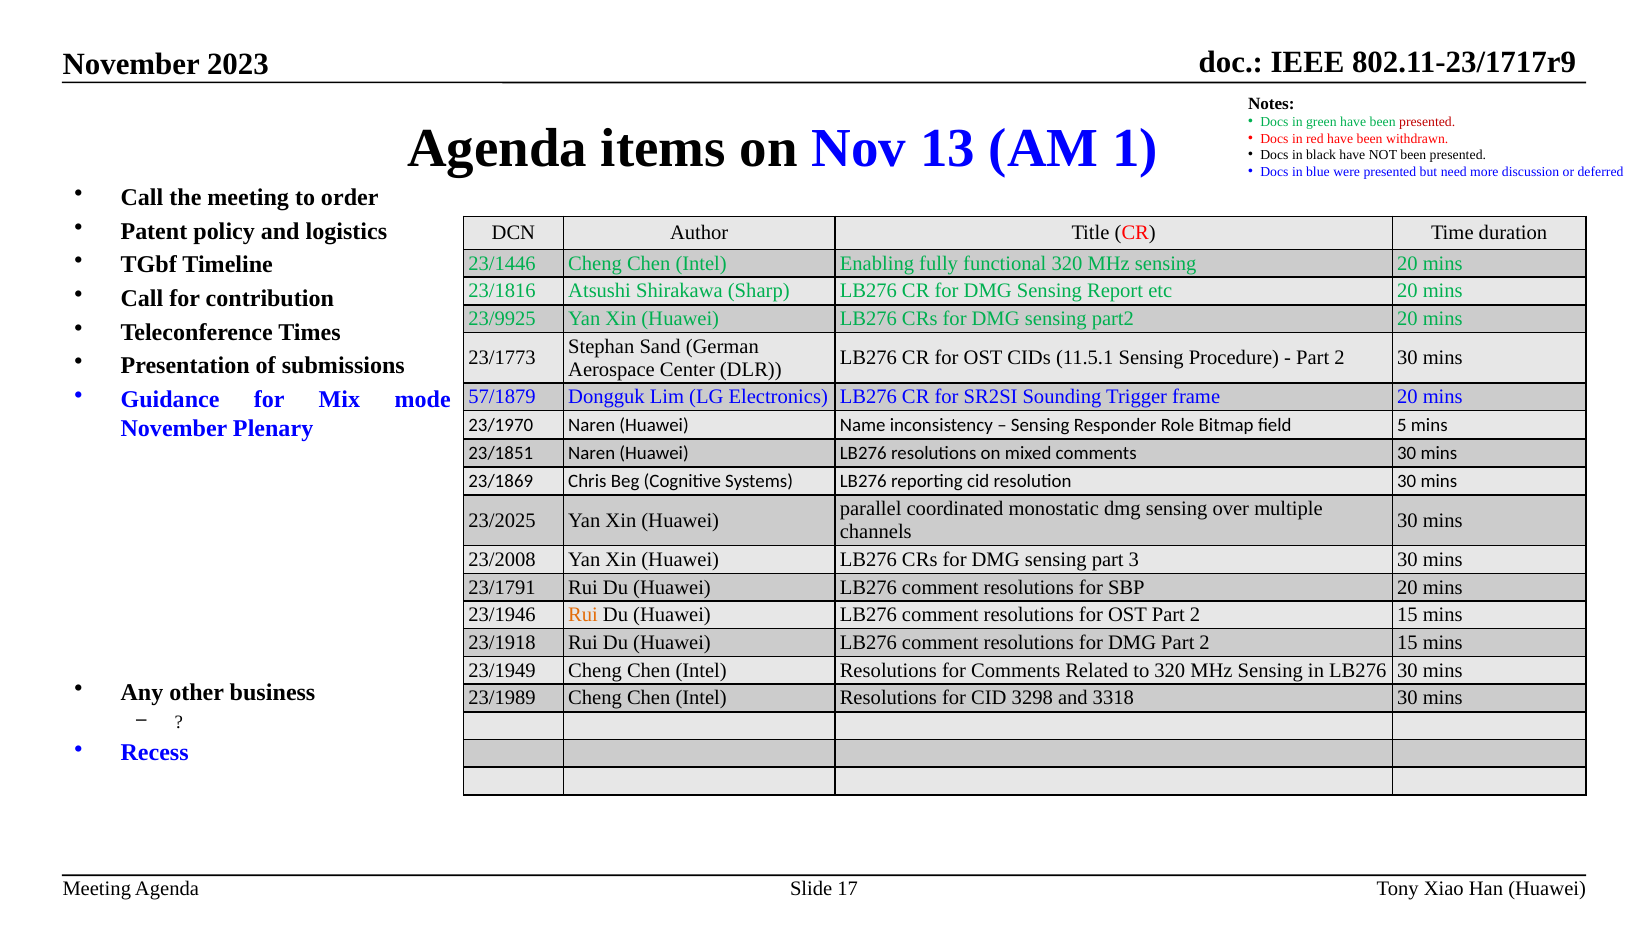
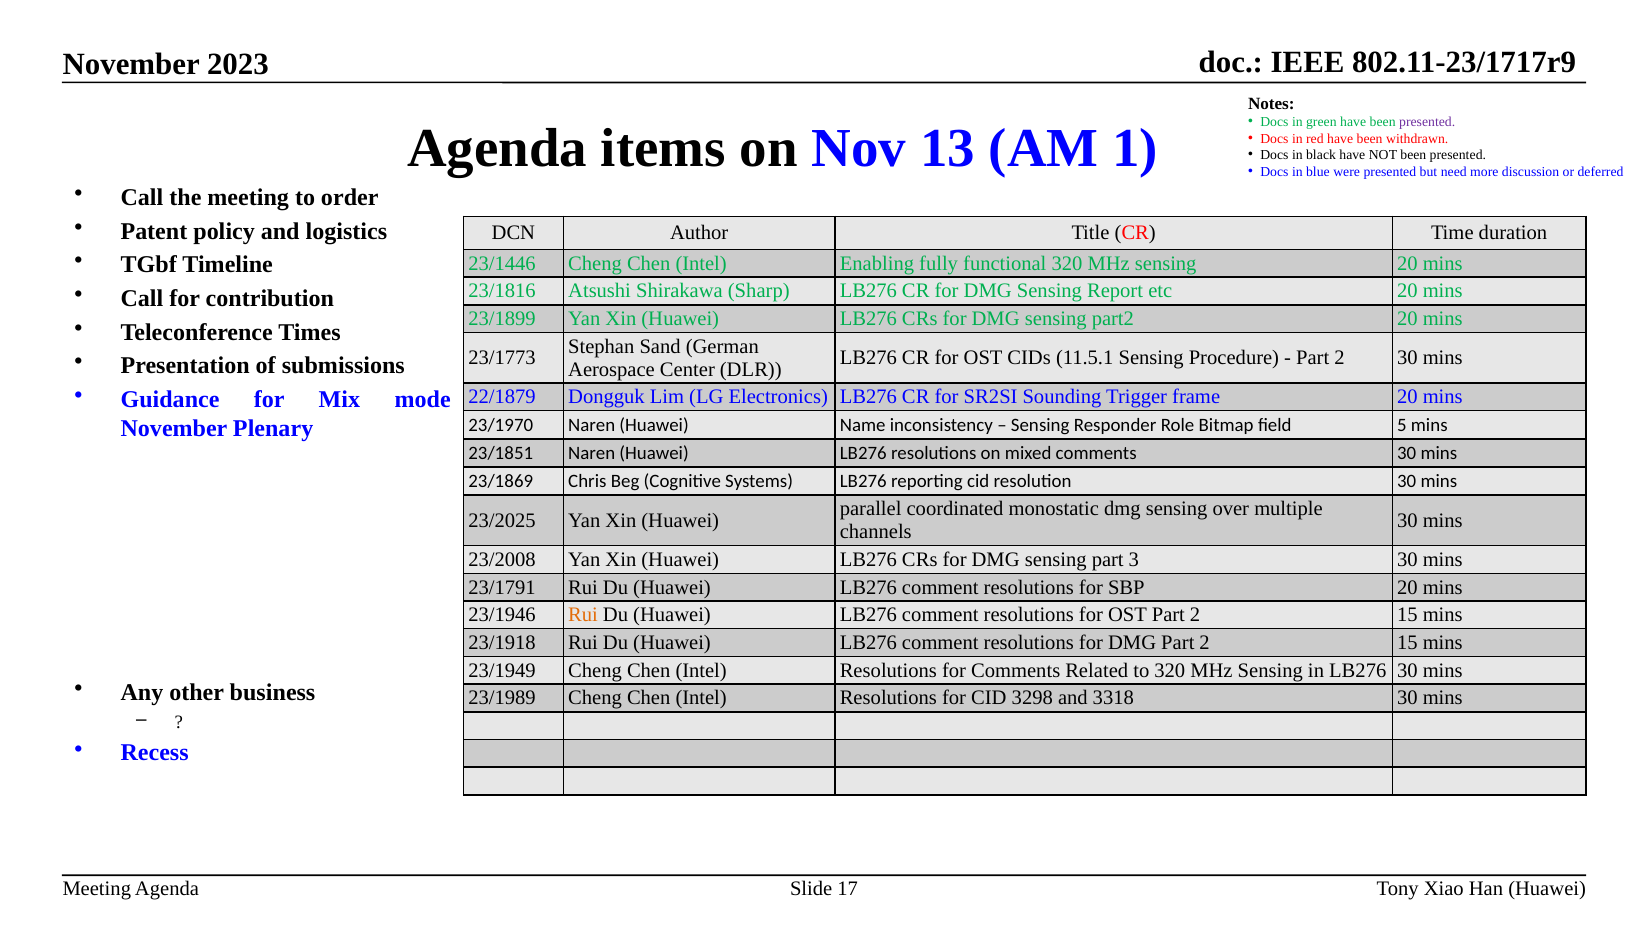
presented at (1427, 122) colour: red -> purple
23/9925: 23/9925 -> 23/1899
57/1879: 57/1879 -> 22/1879
